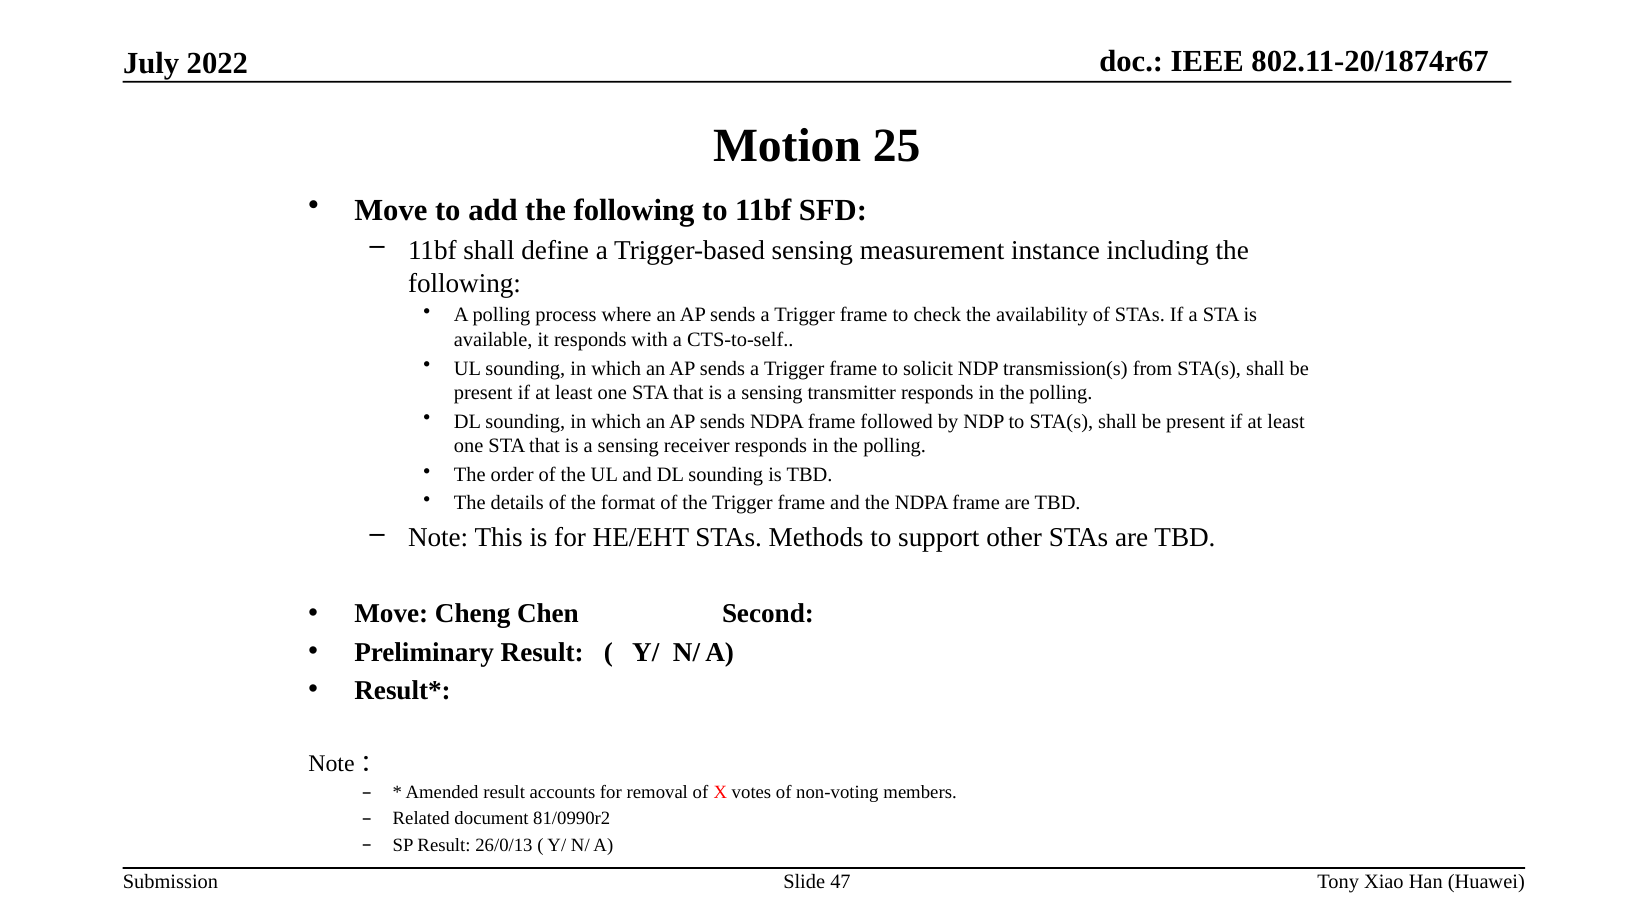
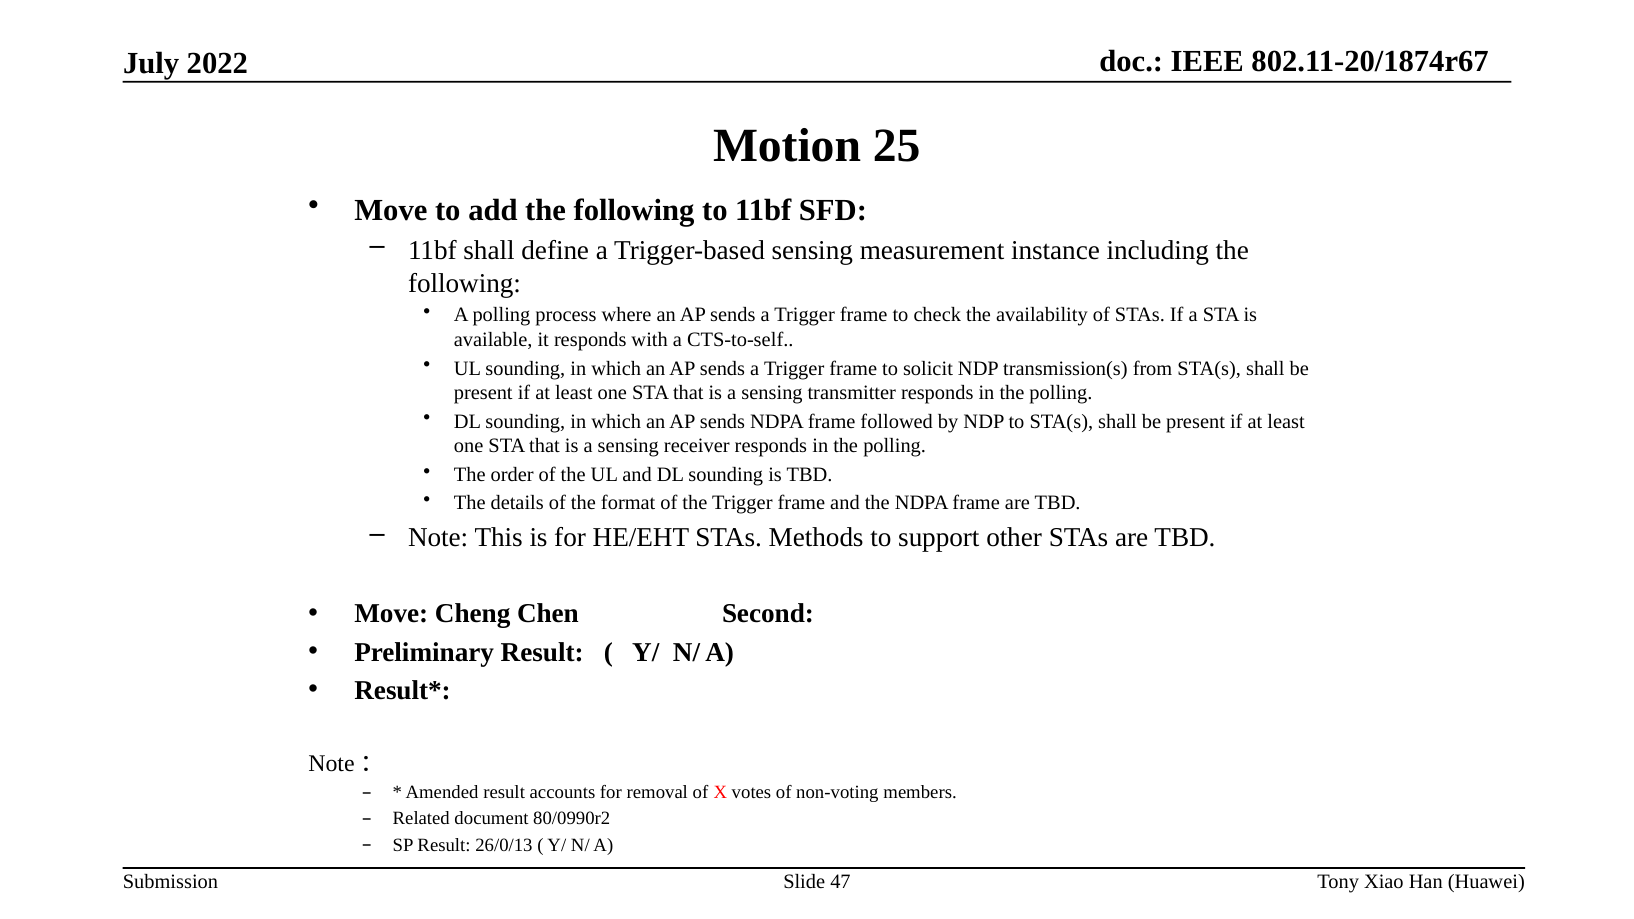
81/0990r2: 81/0990r2 -> 80/0990r2
